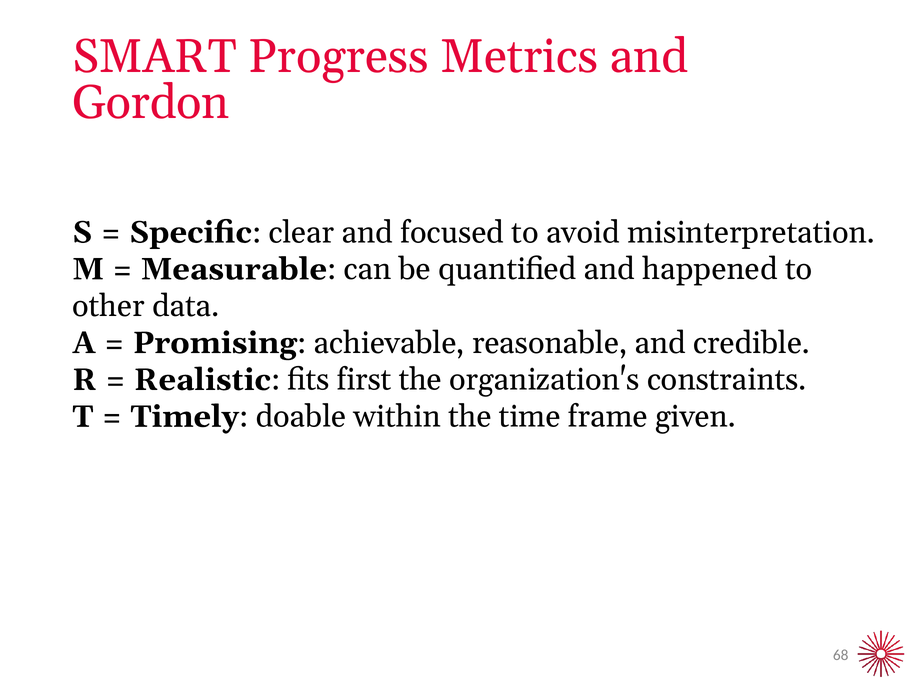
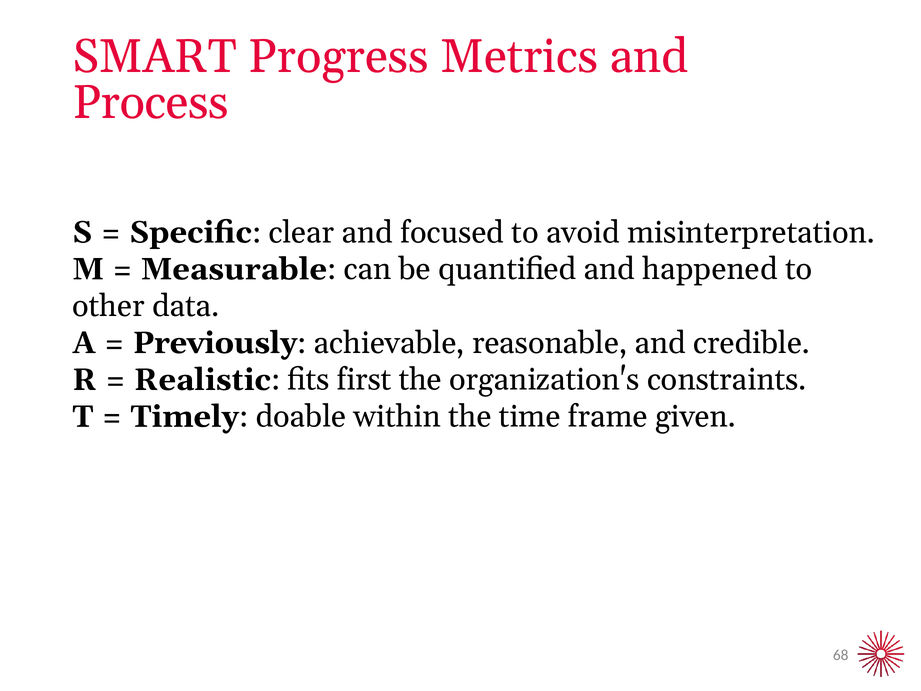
Gordon: Gordon -> Process
Promising: Promising -> Previously
